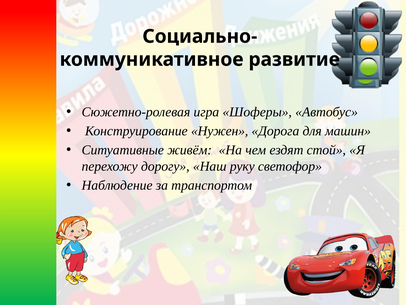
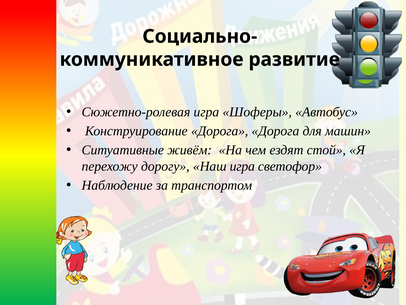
Конструирование Нужен: Нужен -> Дорога
Наш руку: руку -> игра
